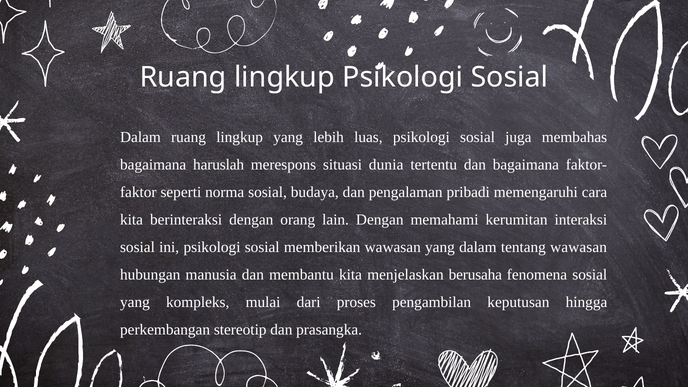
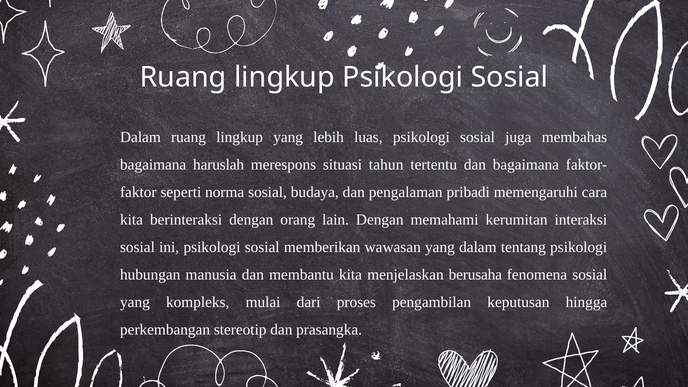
dunia: dunia -> tahun
tentang wawasan: wawasan -> psikologi
